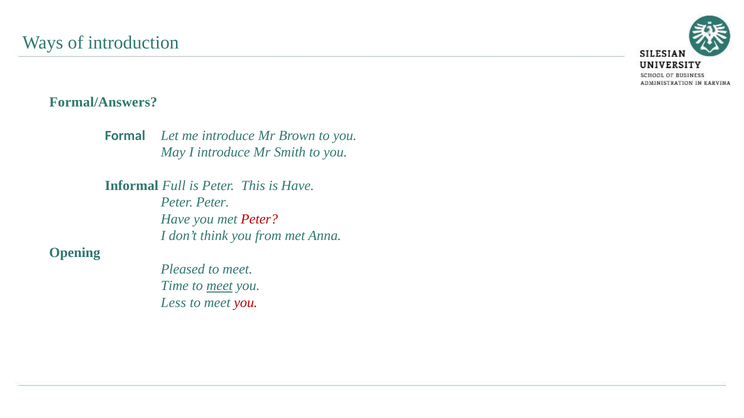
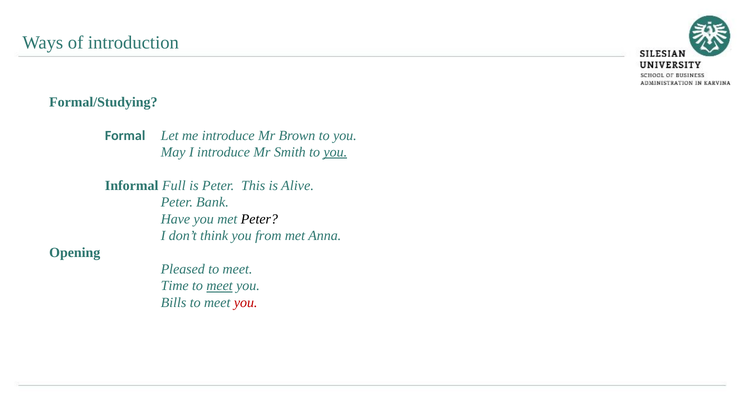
Formal/Answers: Formal/Answers -> Formal/Studying
you at (335, 152) underline: none -> present
is Have: Have -> Alive
Peter Peter: Peter -> Bank
Peter at (259, 219) colour: red -> black
Less: Less -> Bills
